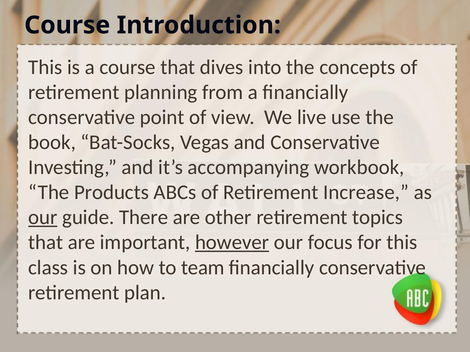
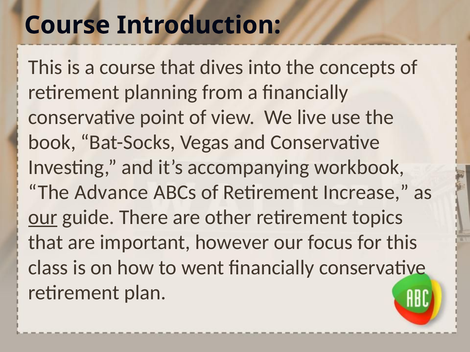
Products: Products -> Advance
however underline: present -> none
team: team -> went
